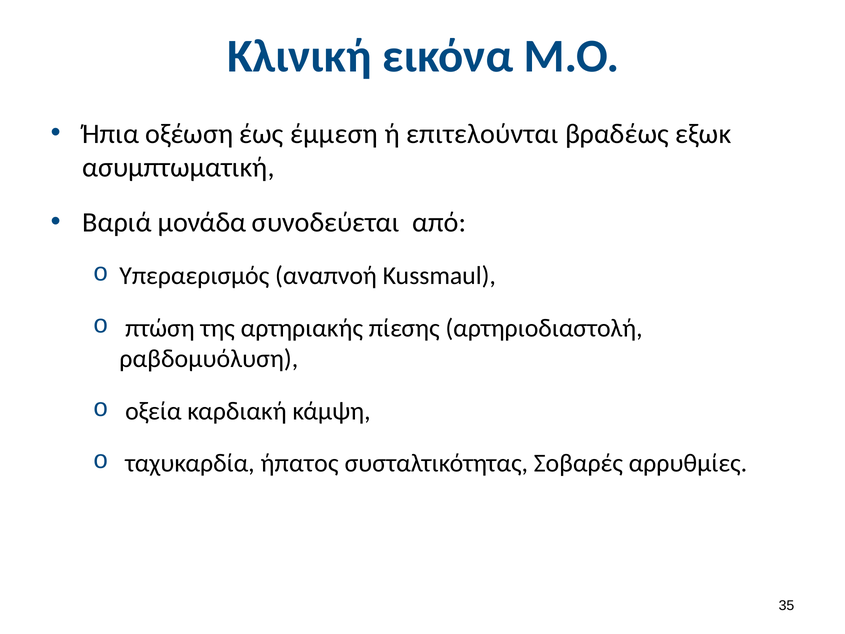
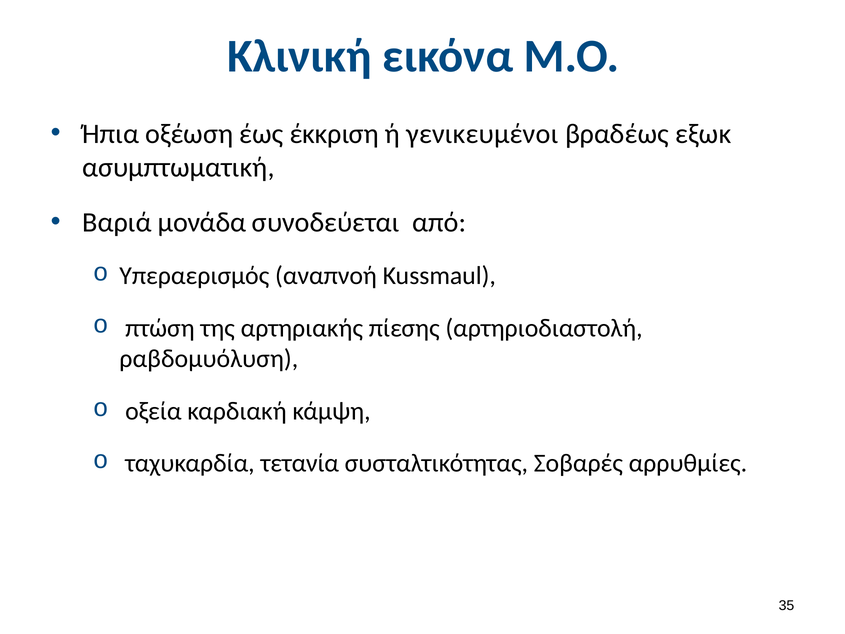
έμμεση: έμμεση -> έκκριση
επιτελούνται: επιτελούνται -> γενικευμένοι
ήπατος: ήπατος -> τετανία
